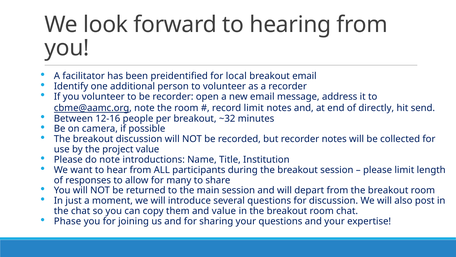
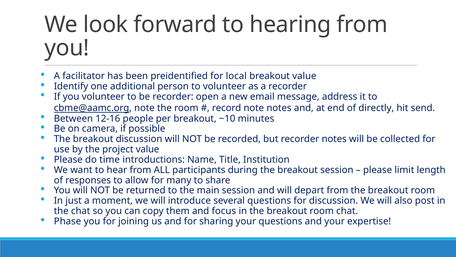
breakout email: email -> value
record limit: limit -> note
~32: ~32 -> ~10
do note: note -> time
and value: value -> focus
